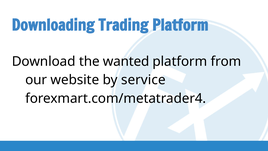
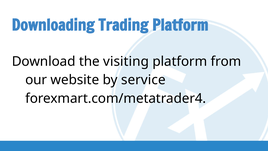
wanted: wanted -> visiting
